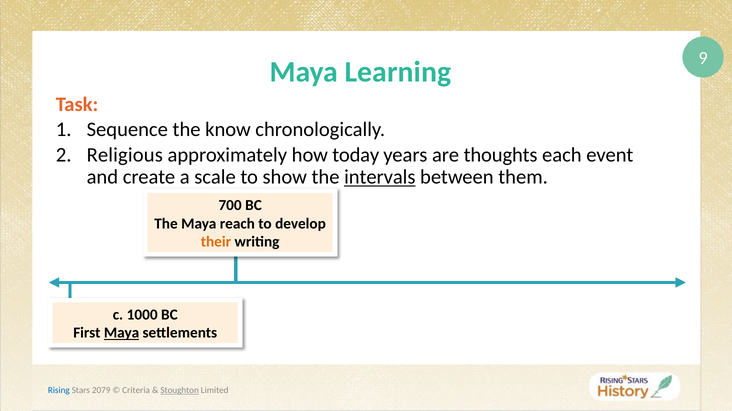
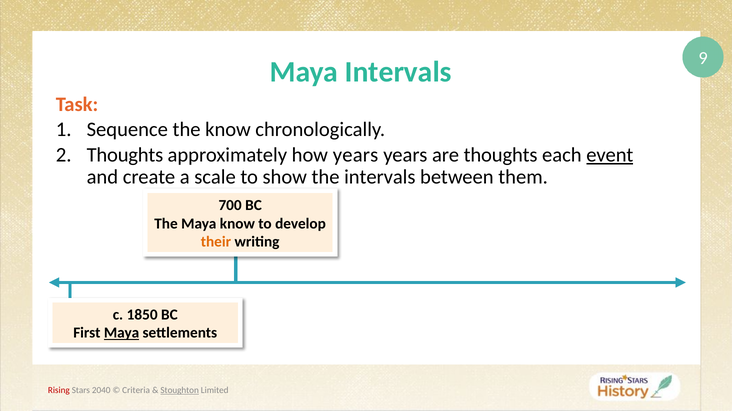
Maya Learning: Learning -> Intervals
Religious at (125, 155): Religious -> Thoughts
how today: today -> years
event underline: none -> present
intervals at (380, 178) underline: present -> none
Maya reach: reach -> know
1000: 1000 -> 1850
Rising colour: blue -> red
2079: 2079 -> 2040
